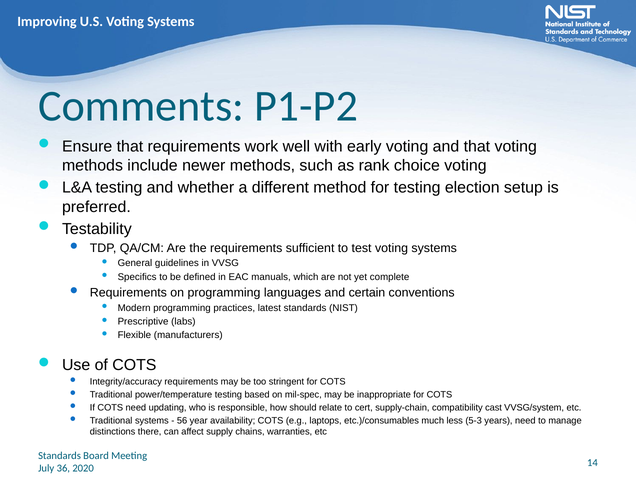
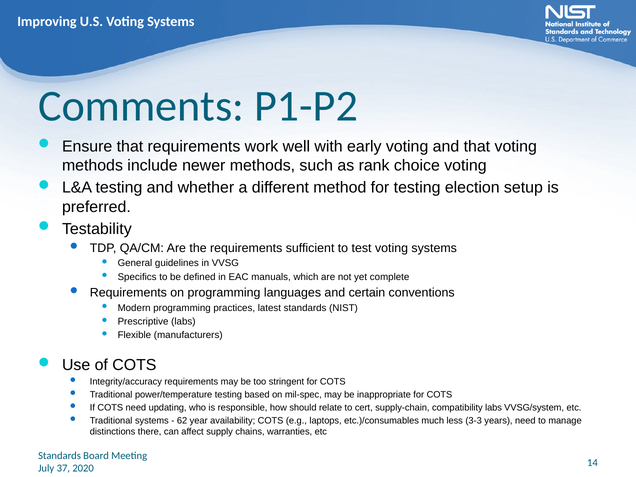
compatibility cast: cast -> labs
56: 56 -> 62
5-3: 5-3 -> 3-3
36: 36 -> 37
